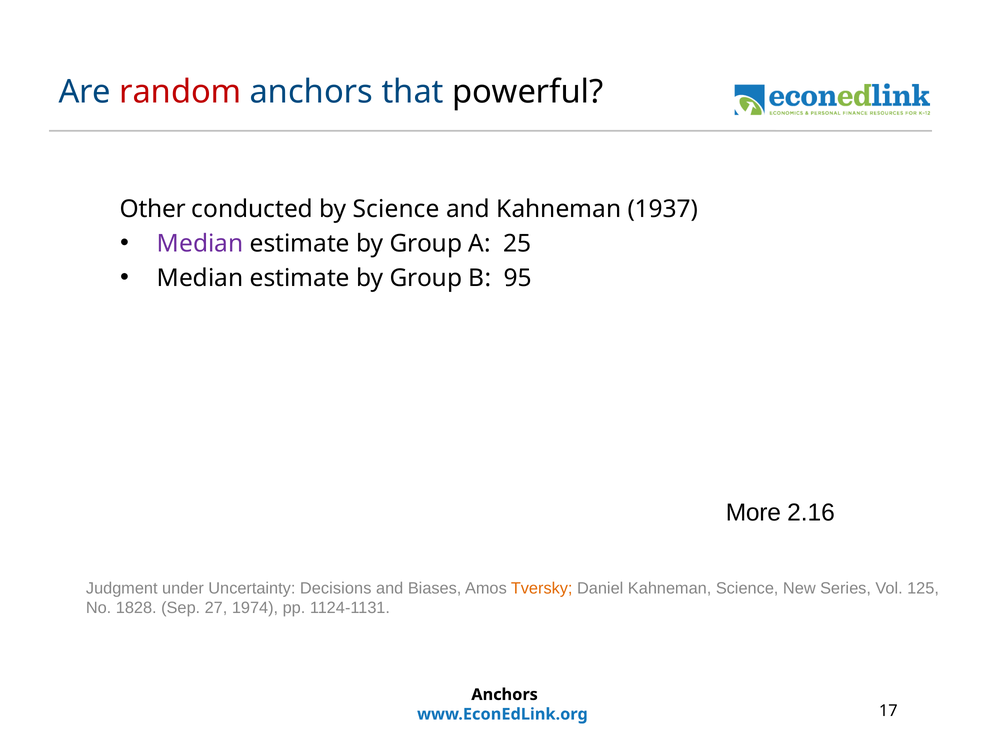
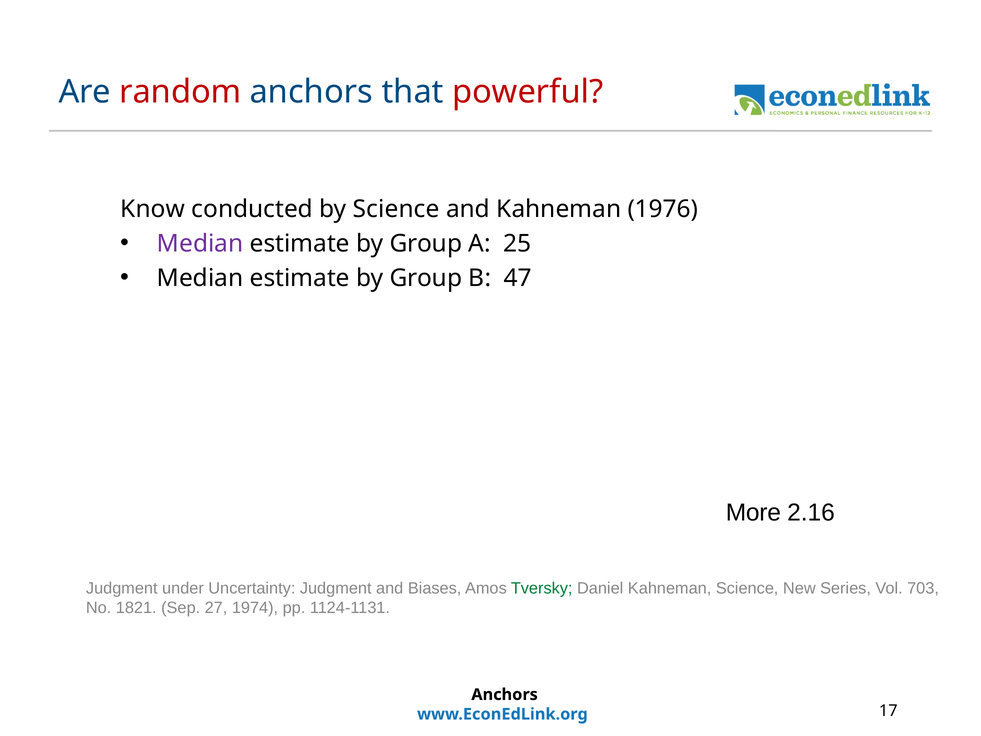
powerful colour: black -> red
Other: Other -> Know
1937: 1937 -> 1976
95: 95 -> 47
Uncertainty Decisions: Decisions -> Judgment
Tversky colour: orange -> green
125: 125 -> 703
1828: 1828 -> 1821
